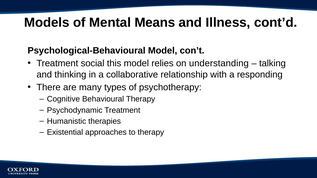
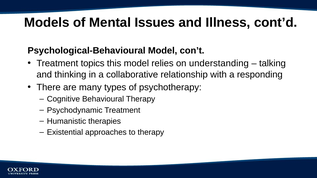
Means: Means -> Issues
social: social -> topics
